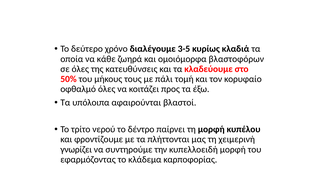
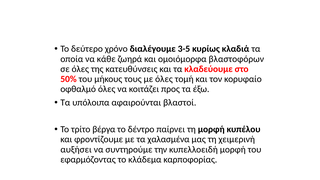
με πάλι: πάλι -> όλες
νερού: νερού -> βέργα
πλήττονται: πλήττονται -> χαλασμένα
γνωρίζει: γνωρίζει -> αυξήσει
